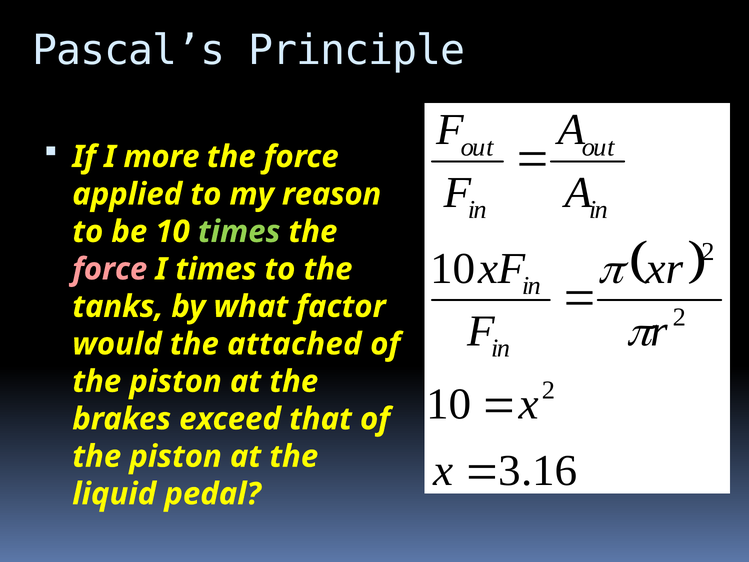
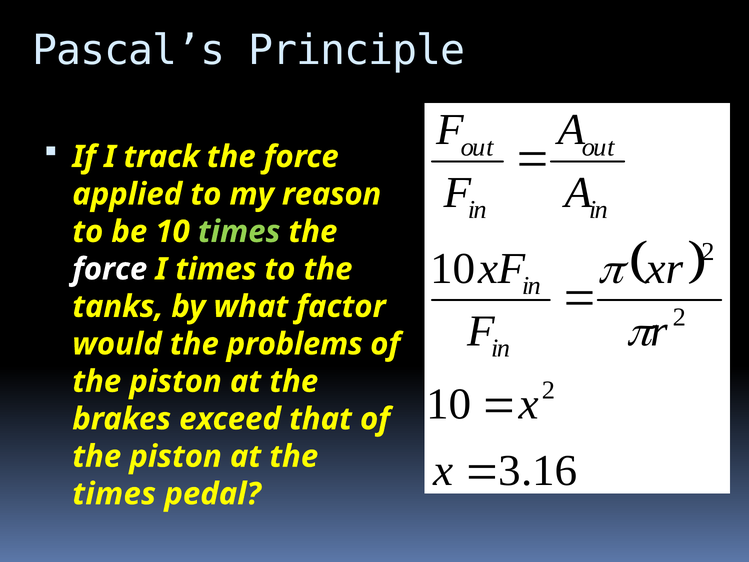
more: more -> track
force at (110, 269) colour: pink -> white
attached: attached -> problems
liquid at (114, 494): liquid -> times
